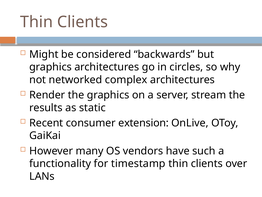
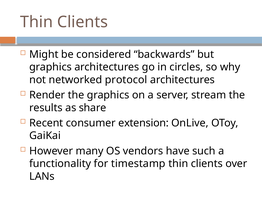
complex: complex -> protocol
static: static -> share
